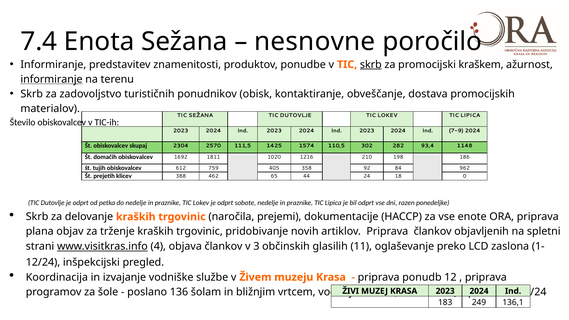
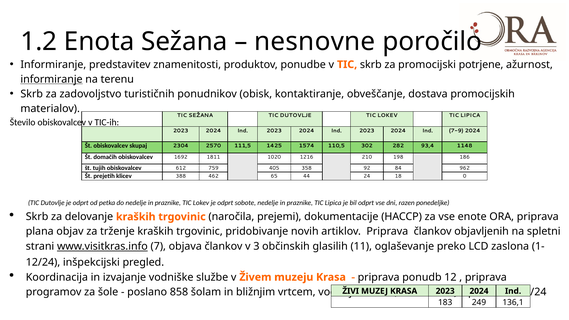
7.4: 7.4 -> 1.2
skrb at (371, 65) underline: present -> none
kraškem: kraškem -> potrjene
4: 4 -> 7
136: 136 -> 858
